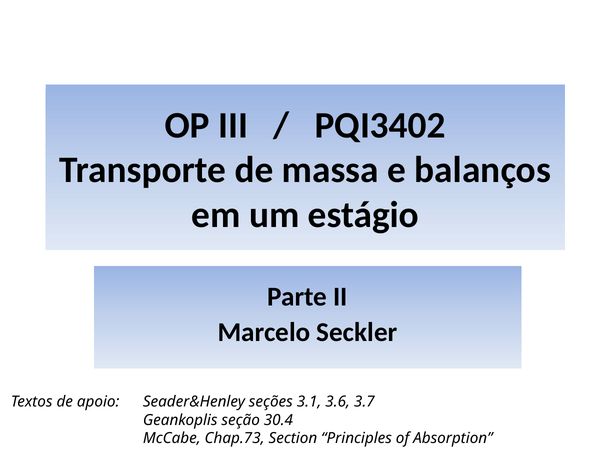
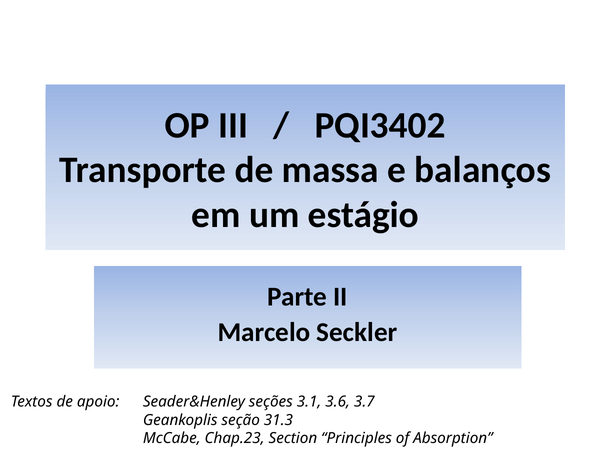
30.4: 30.4 -> 31.3
Chap.73: Chap.73 -> Chap.23
